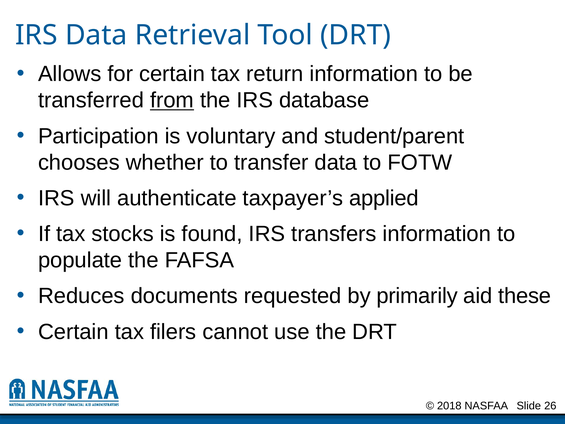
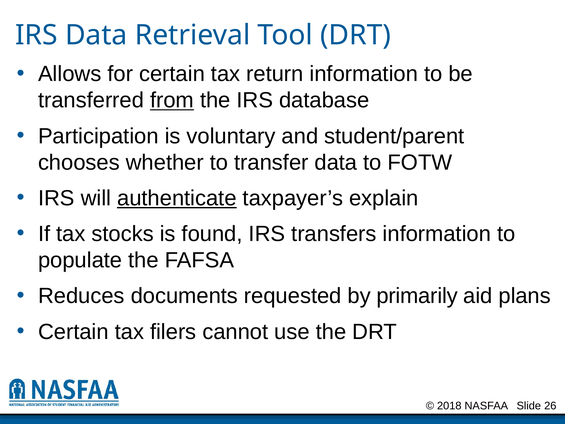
authenticate underline: none -> present
applied: applied -> explain
these: these -> plans
